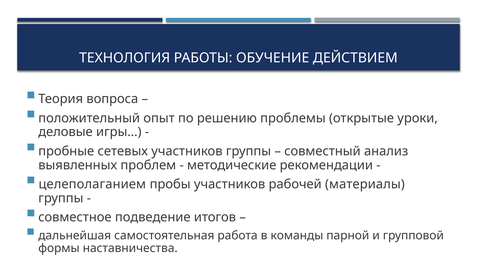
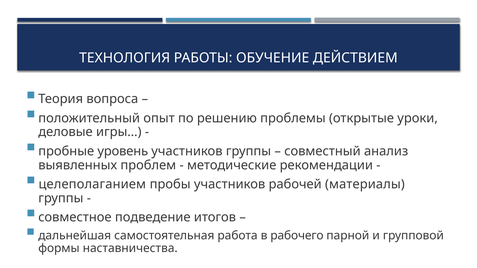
сетевых: сетевых -> уровень
команды: команды -> рабочего
